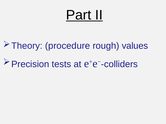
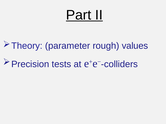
procedure: procedure -> parameter
